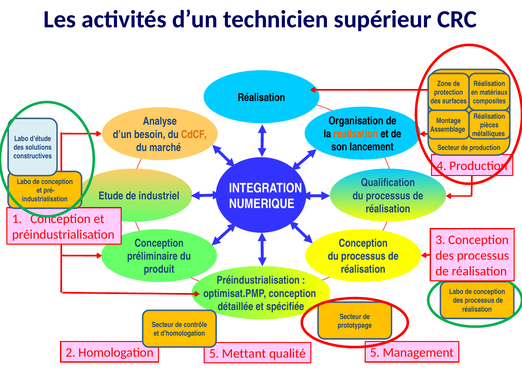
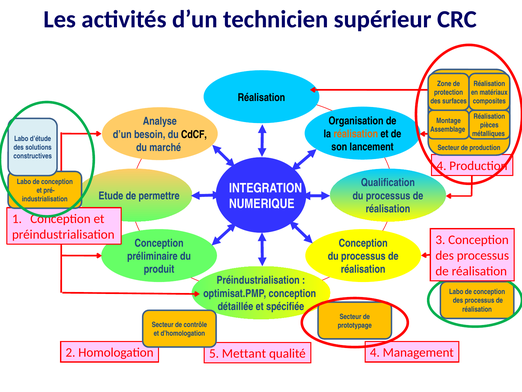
CdCF colour: orange -> black
industriel: industriel -> permettre
qualité 5: 5 -> 4
